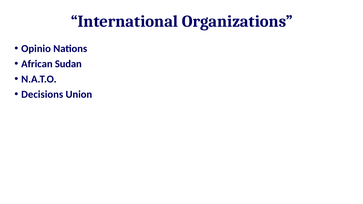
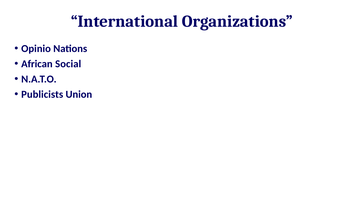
Sudan: Sudan -> Social
Decisions: Decisions -> Publicists
